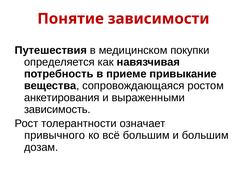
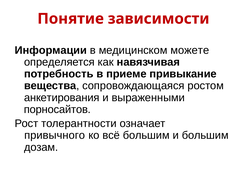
Путешествия: Путешествия -> Информации
покупки: покупки -> можете
зависимость: зависимость -> порносайтов
